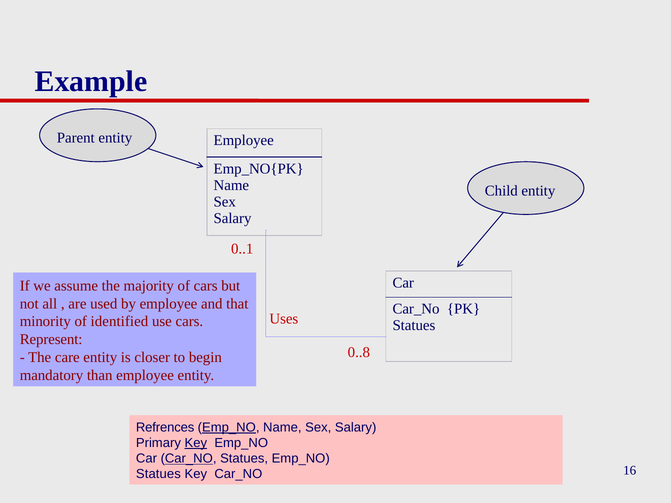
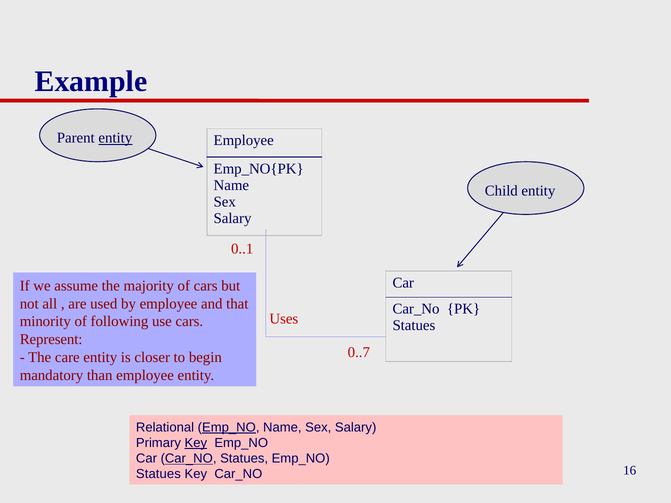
entity at (115, 138) underline: none -> present
identified: identified -> following
0..8: 0..8 -> 0..7
Refrences: Refrences -> Relational
